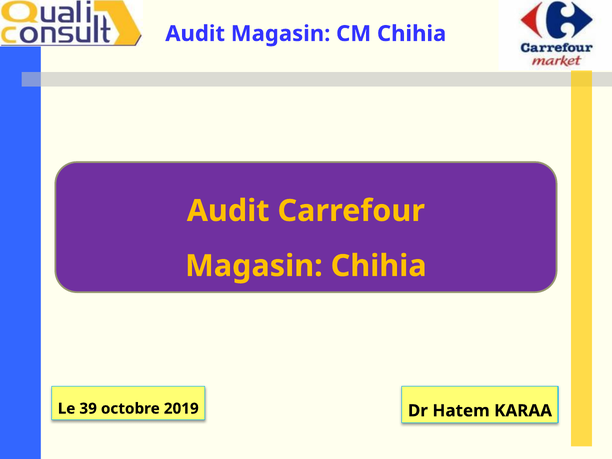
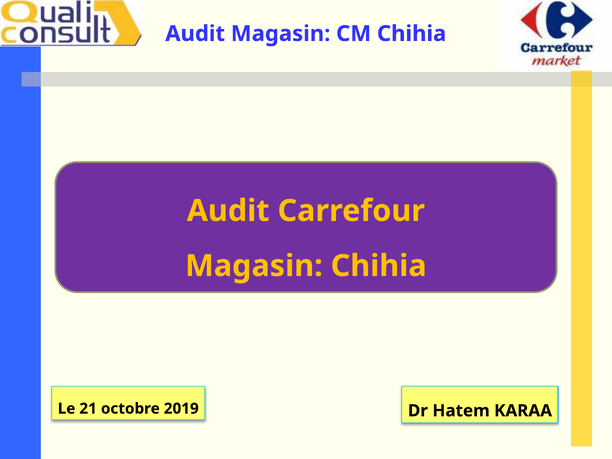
39: 39 -> 21
